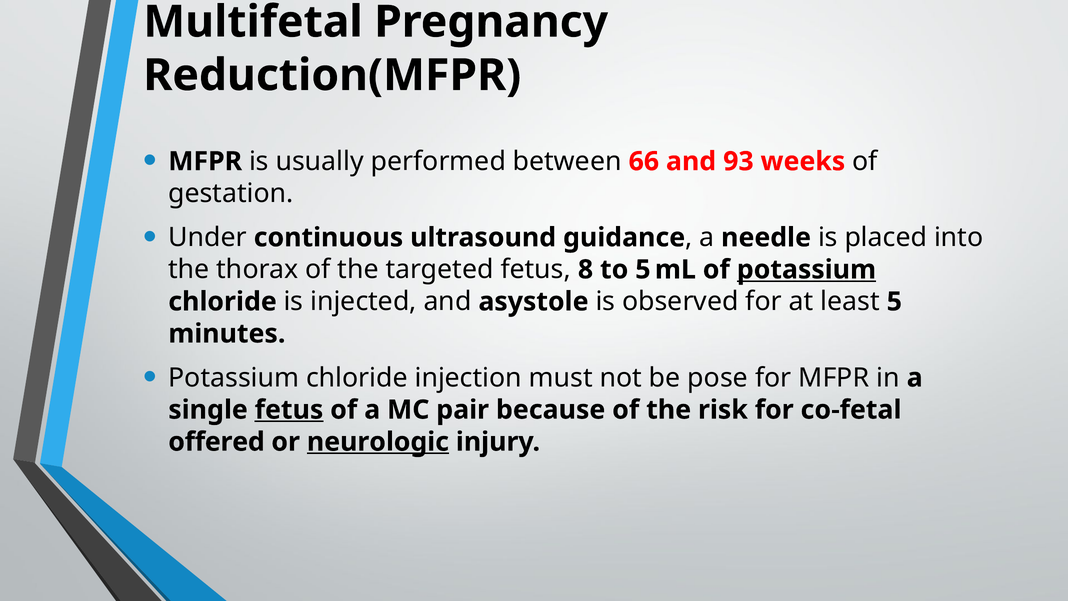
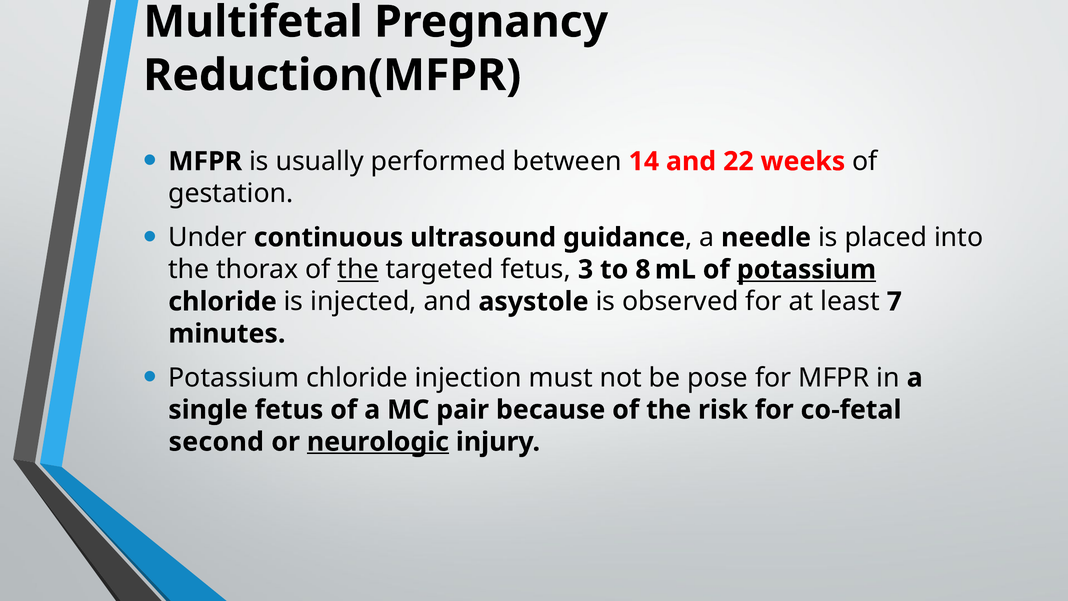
66: 66 -> 14
93: 93 -> 22
the at (358, 269) underline: none -> present
8: 8 -> 3
to 5: 5 -> 8
least 5: 5 -> 7
fetus at (289, 410) underline: present -> none
offered: offered -> second
